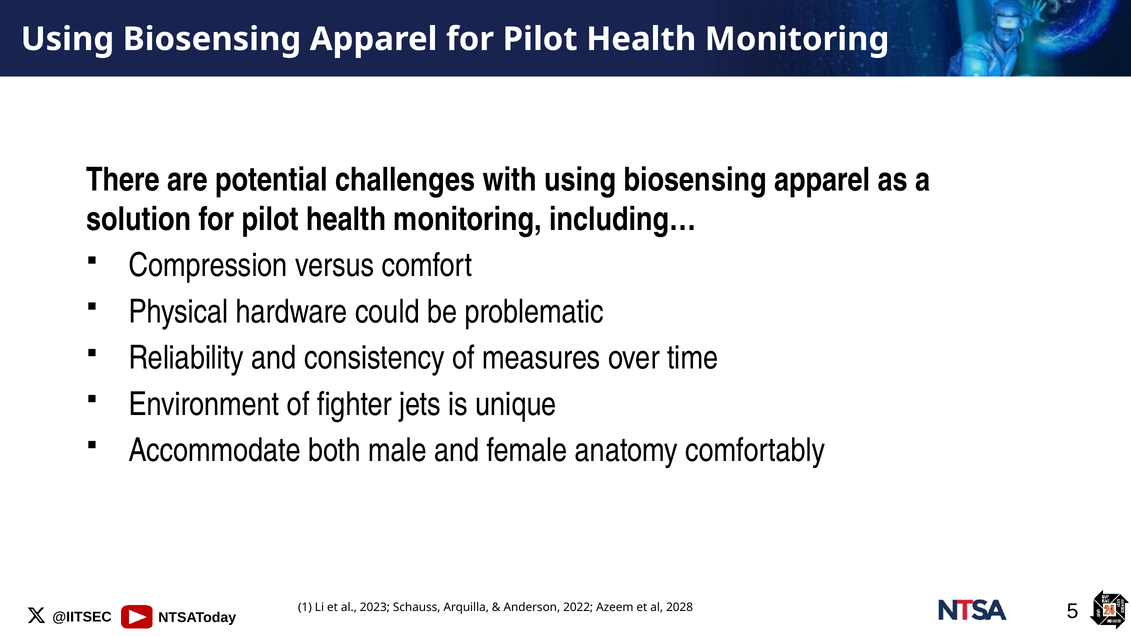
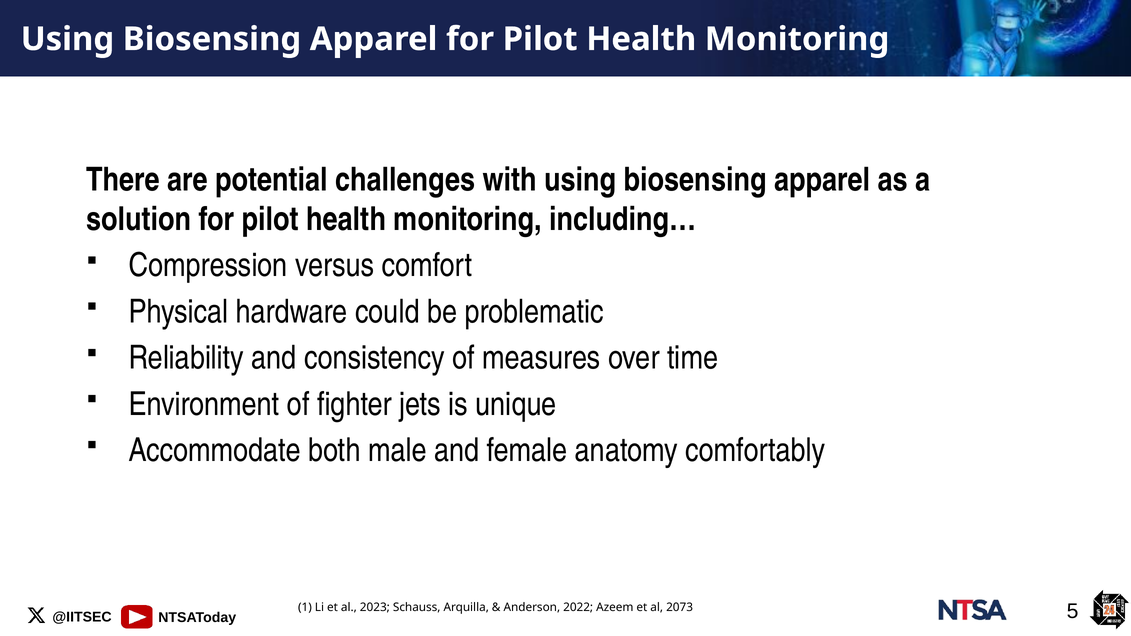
2028: 2028 -> 2073
